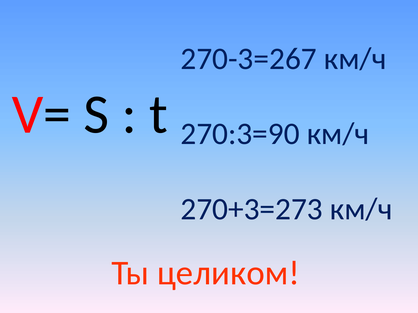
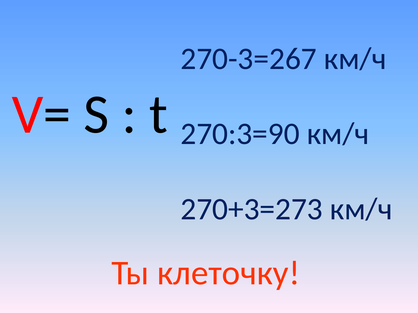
целиком: целиком -> клеточку
